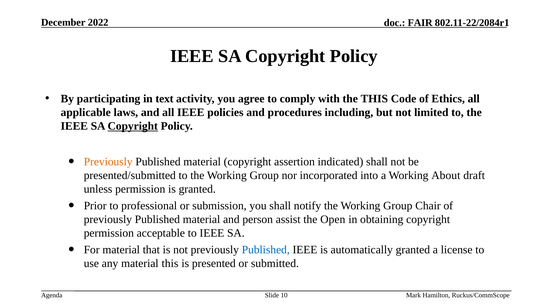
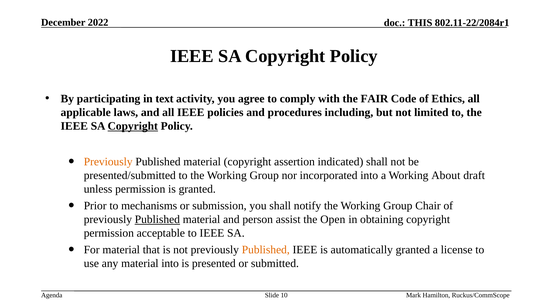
FAIR: FAIR -> THIS
the THIS: THIS -> FAIR
professional: professional -> mechanisms
Published at (157, 220) underline: none -> present
Published at (266, 250) colour: blue -> orange
material this: this -> into
